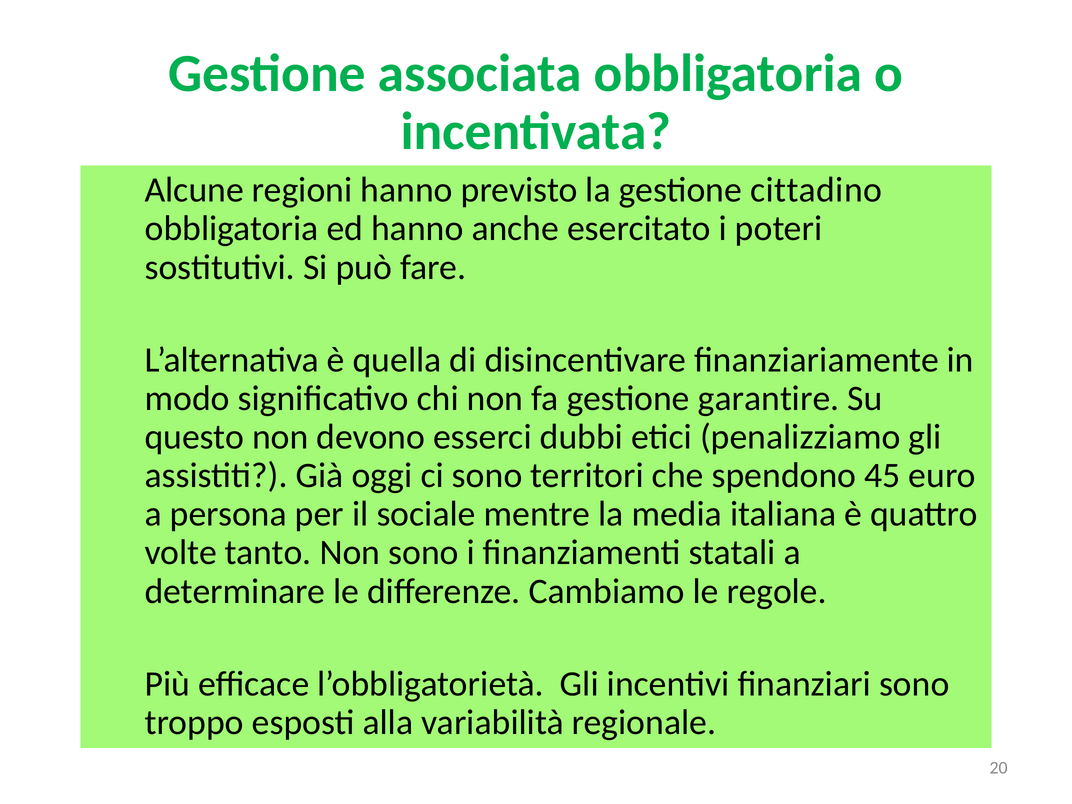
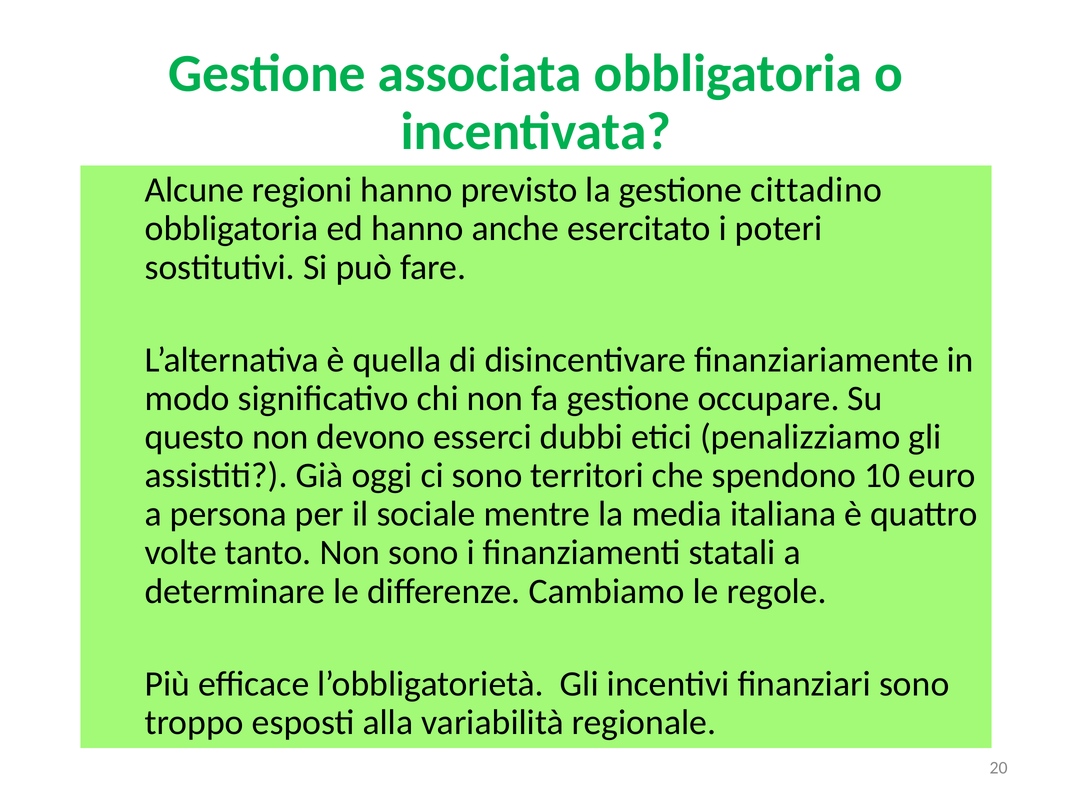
garantire: garantire -> occupare
45: 45 -> 10
